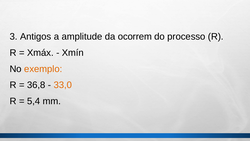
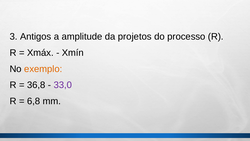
ocorrem: ocorrem -> projetos
33,0 colour: orange -> purple
5,4: 5,4 -> 6,8
